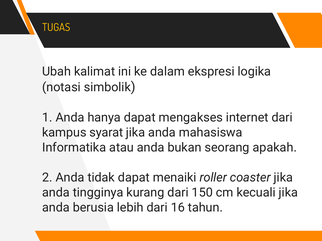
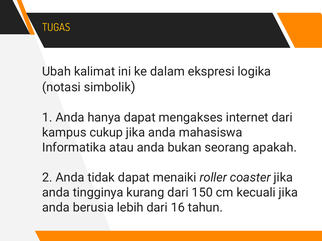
syarat: syarat -> cukup
